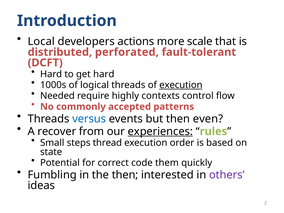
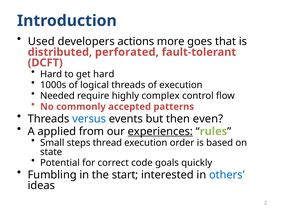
Local: Local -> Used
scale: scale -> goes
execution at (181, 85) underline: present -> none
contexts: contexts -> complex
recover: recover -> applied
them: them -> goals
the then: then -> start
others colour: purple -> blue
